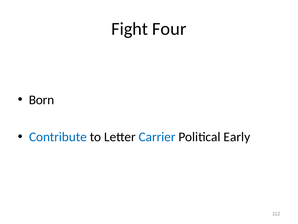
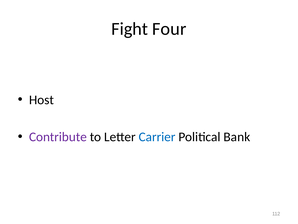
Born: Born -> Host
Contribute colour: blue -> purple
Early: Early -> Bank
